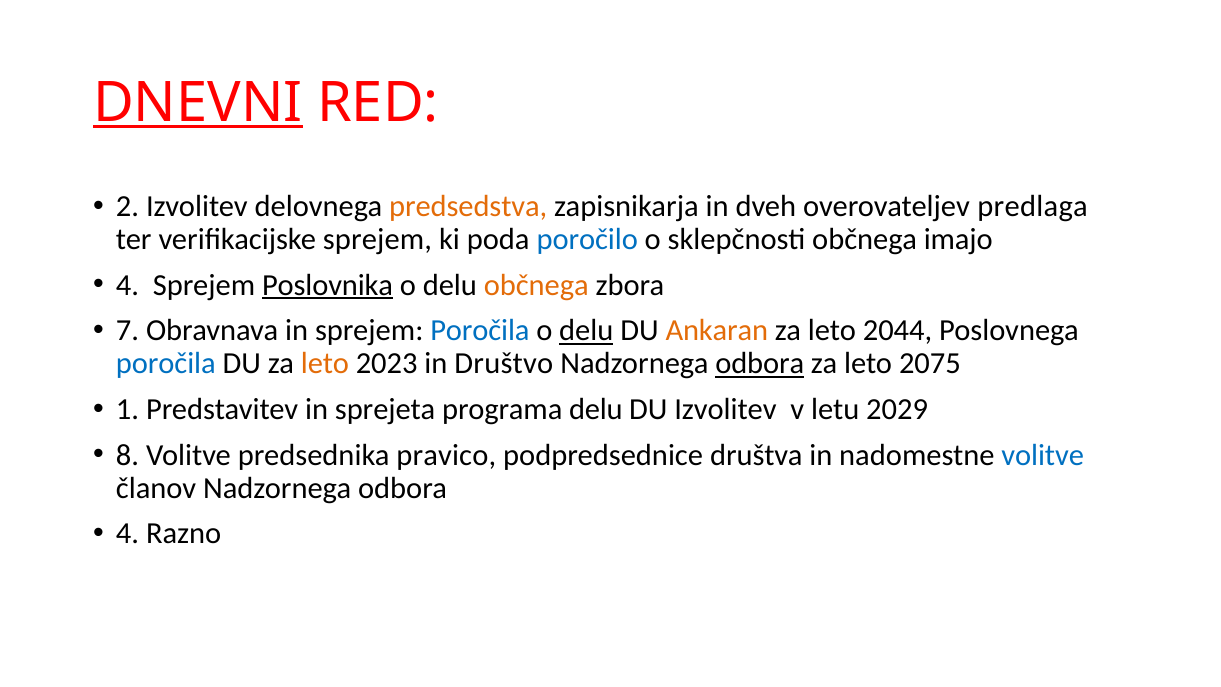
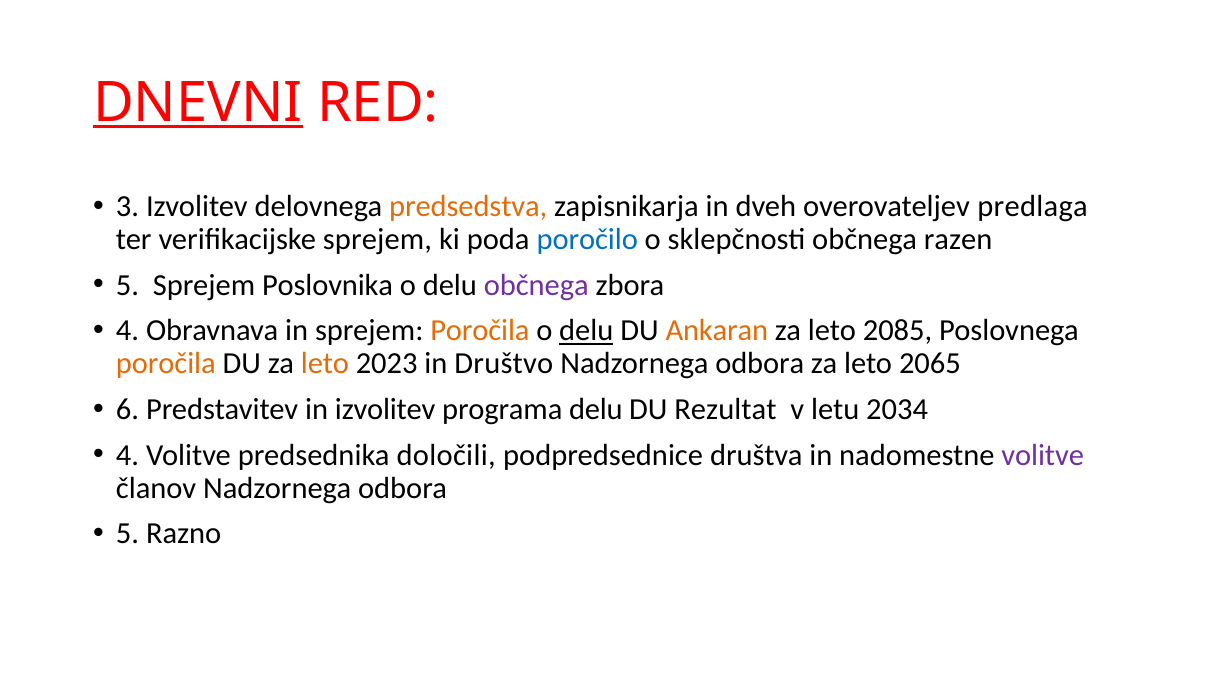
2: 2 -> 3
imajo: imajo -> razen
4 at (128, 285): 4 -> 5
Poslovnika underline: present -> none
občnega at (536, 285) colour: orange -> purple
7 at (128, 331): 7 -> 4
Poročila at (480, 331) colour: blue -> orange
2044: 2044 -> 2085
poročila at (166, 364) colour: blue -> orange
odbora at (760, 364) underline: present -> none
2075: 2075 -> 2065
1: 1 -> 6
in sprejeta: sprejeta -> izvolitev
DU Izvolitev: Izvolitev -> Rezultat
2029: 2029 -> 2034
8 at (128, 455): 8 -> 4
pravico: pravico -> določili
volitve at (1043, 455) colour: blue -> purple
4 at (128, 534): 4 -> 5
